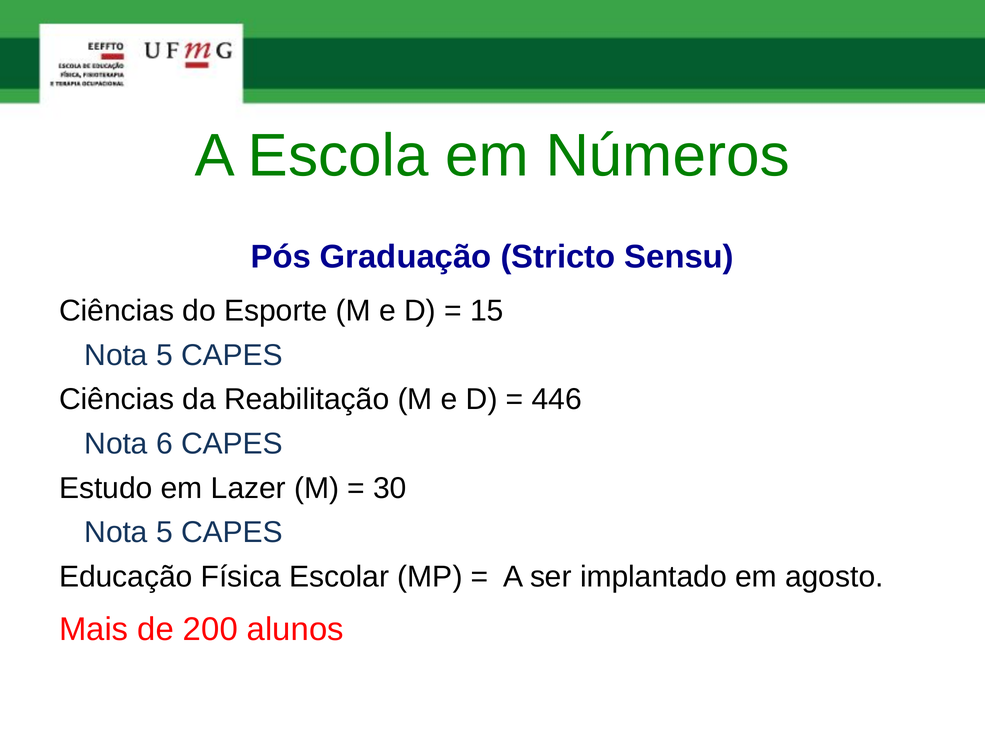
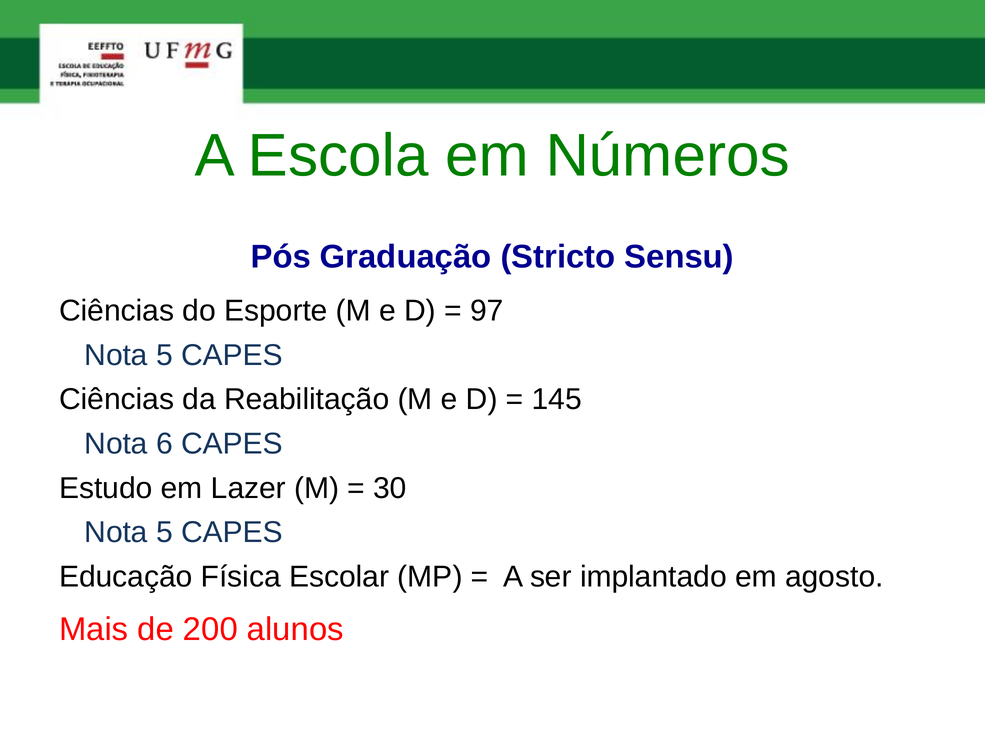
15: 15 -> 97
446: 446 -> 145
